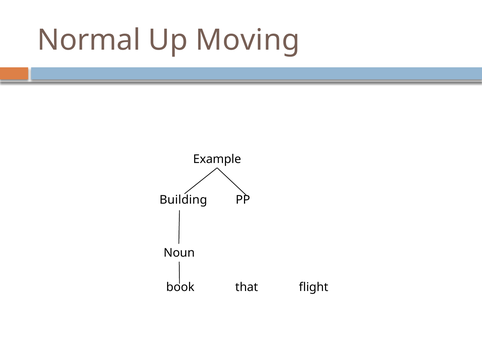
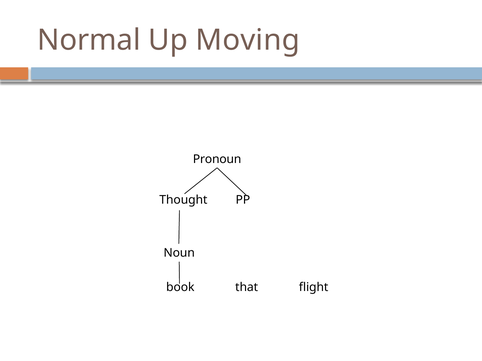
Example: Example -> Pronoun
Building: Building -> Thought
